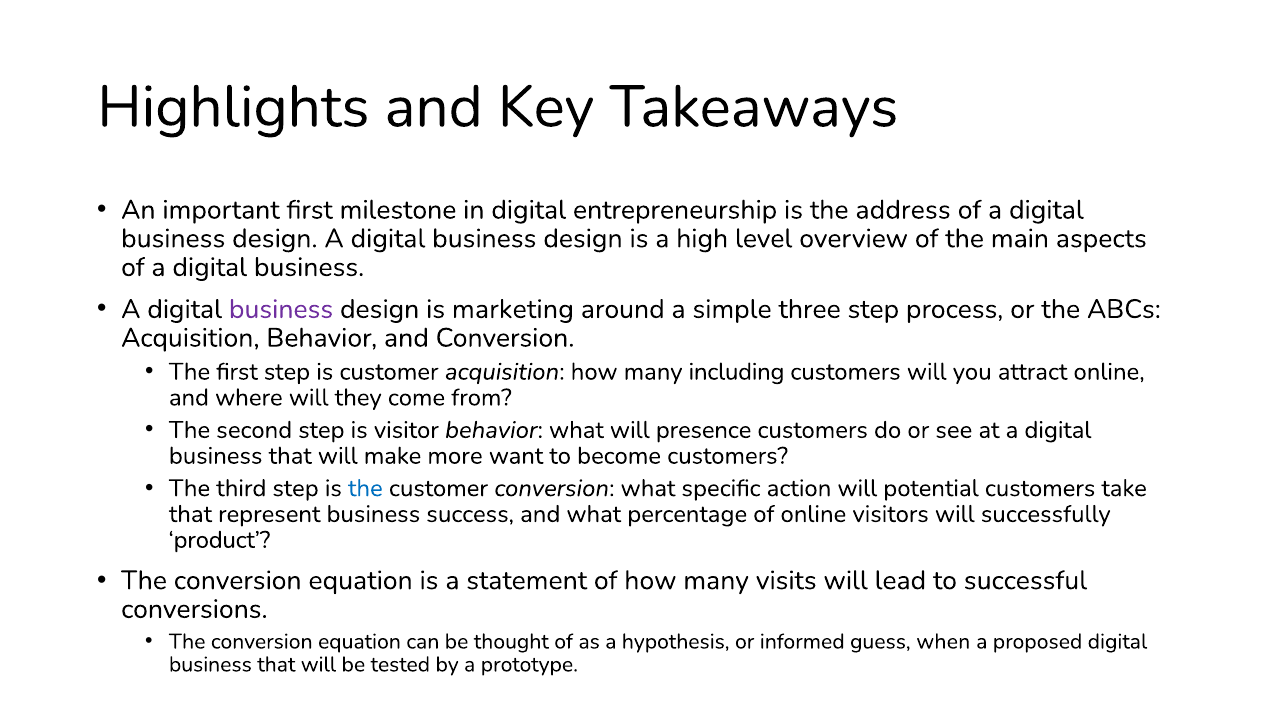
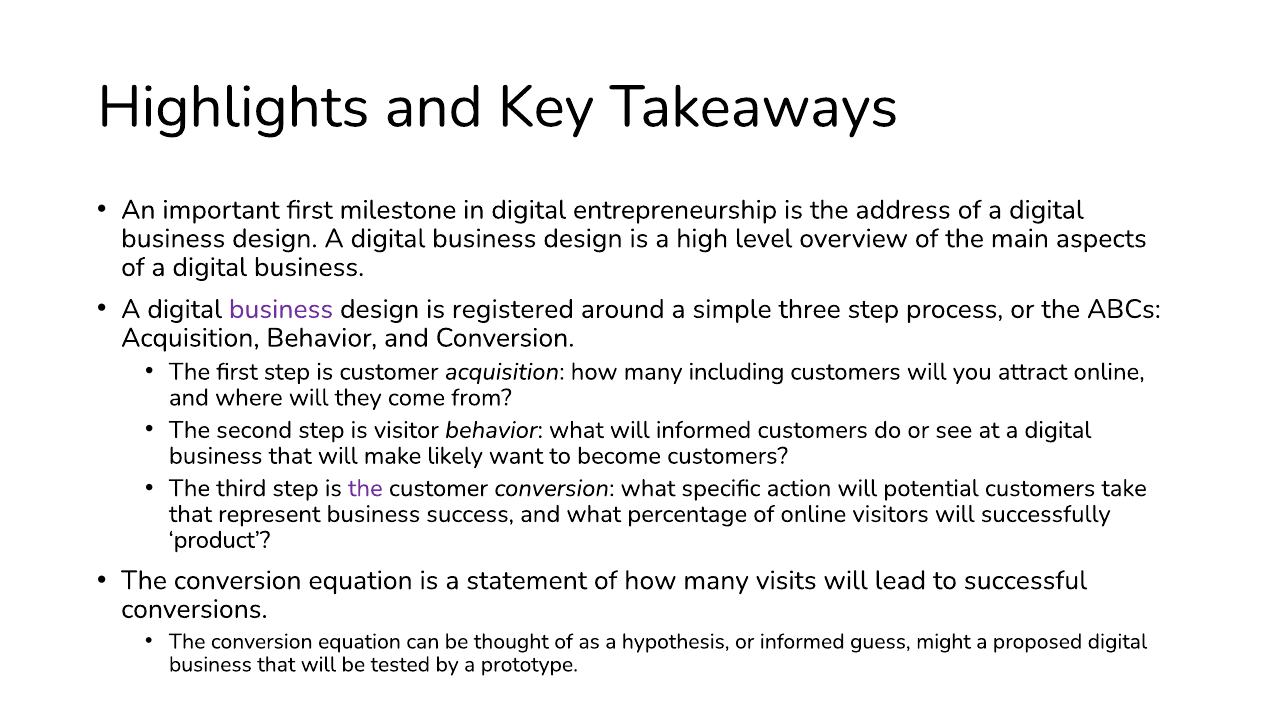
marketing: marketing -> registered
will presence: presence -> informed
more: more -> likely
the at (365, 488) colour: blue -> purple
when: when -> might
